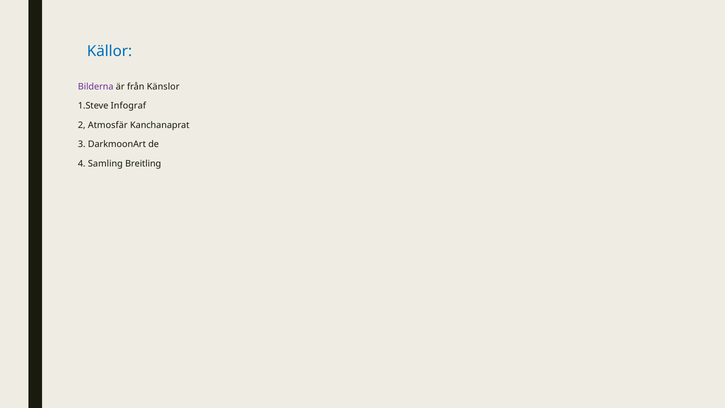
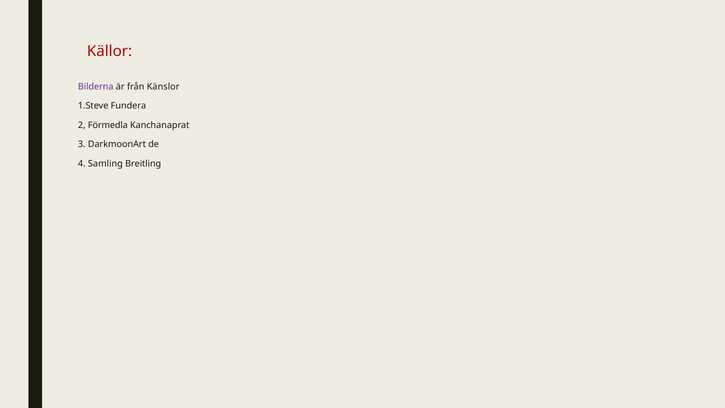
Källor colour: blue -> red
Infograf: Infograf -> Fundera
Atmosfär: Atmosfär -> Förmedla
